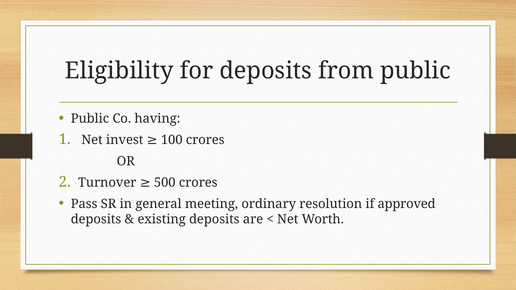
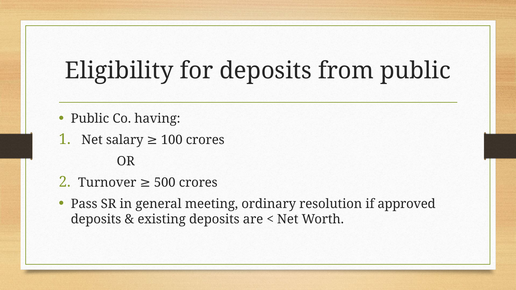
invest: invest -> salary
